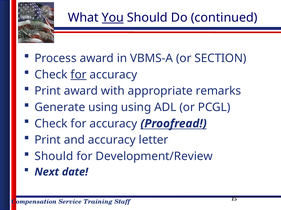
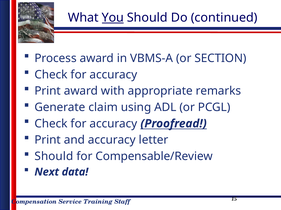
for at (79, 75) underline: present -> none
Generate using: using -> claim
Development/Review: Development/Review -> Compensable/Review
date: date -> data
